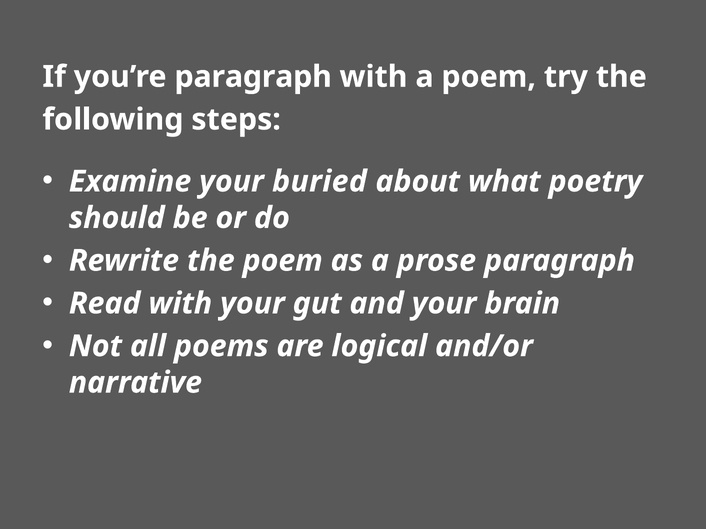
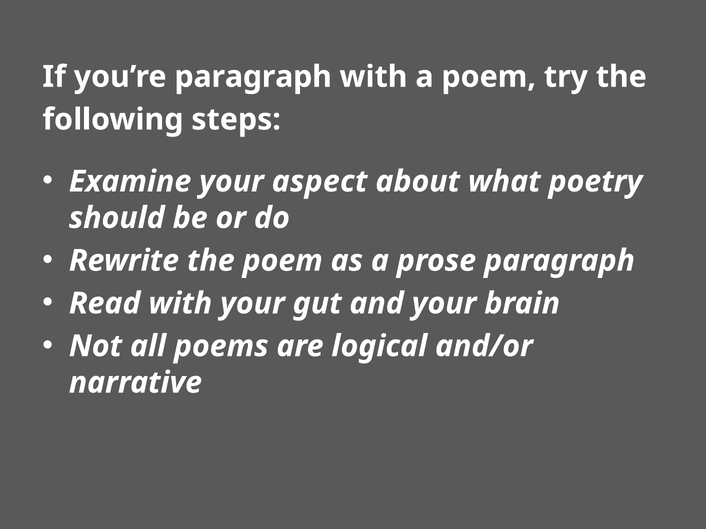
buried: buried -> aspect
